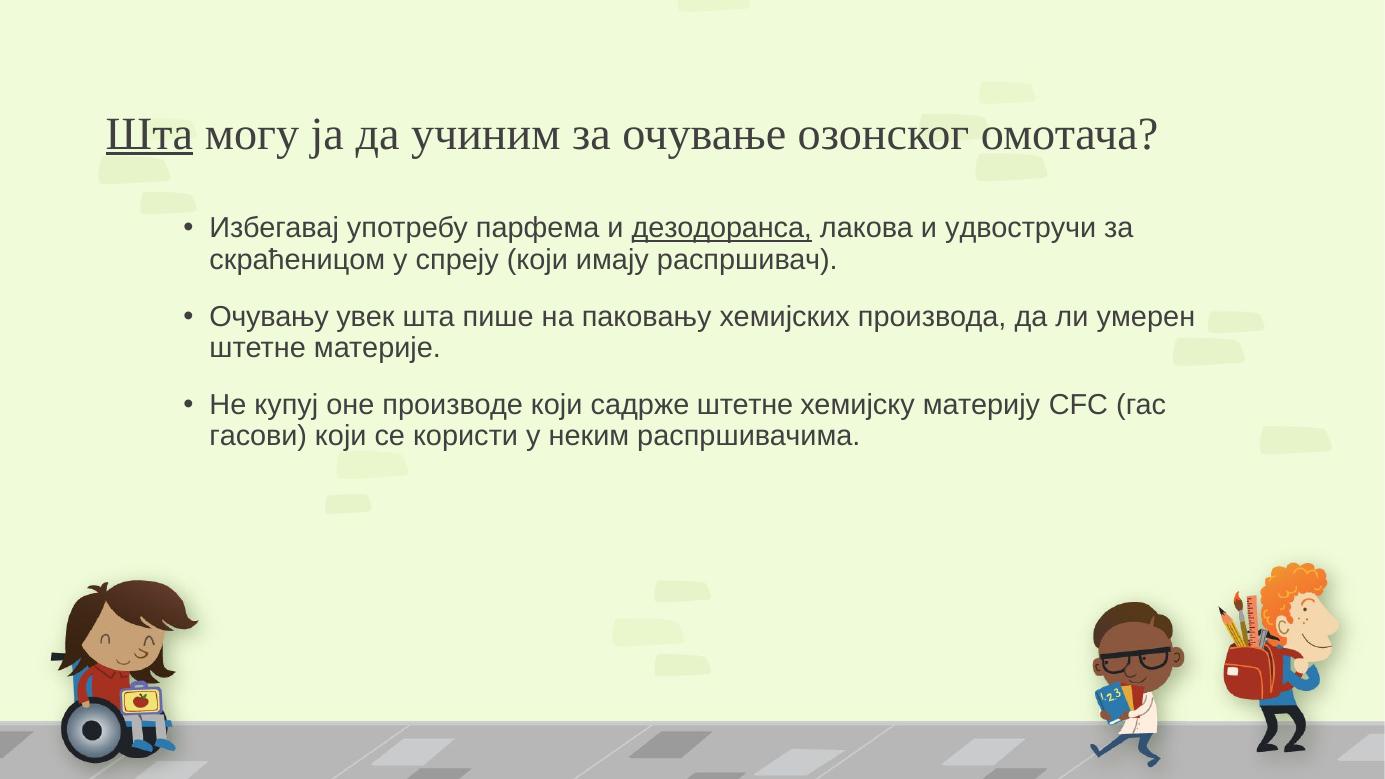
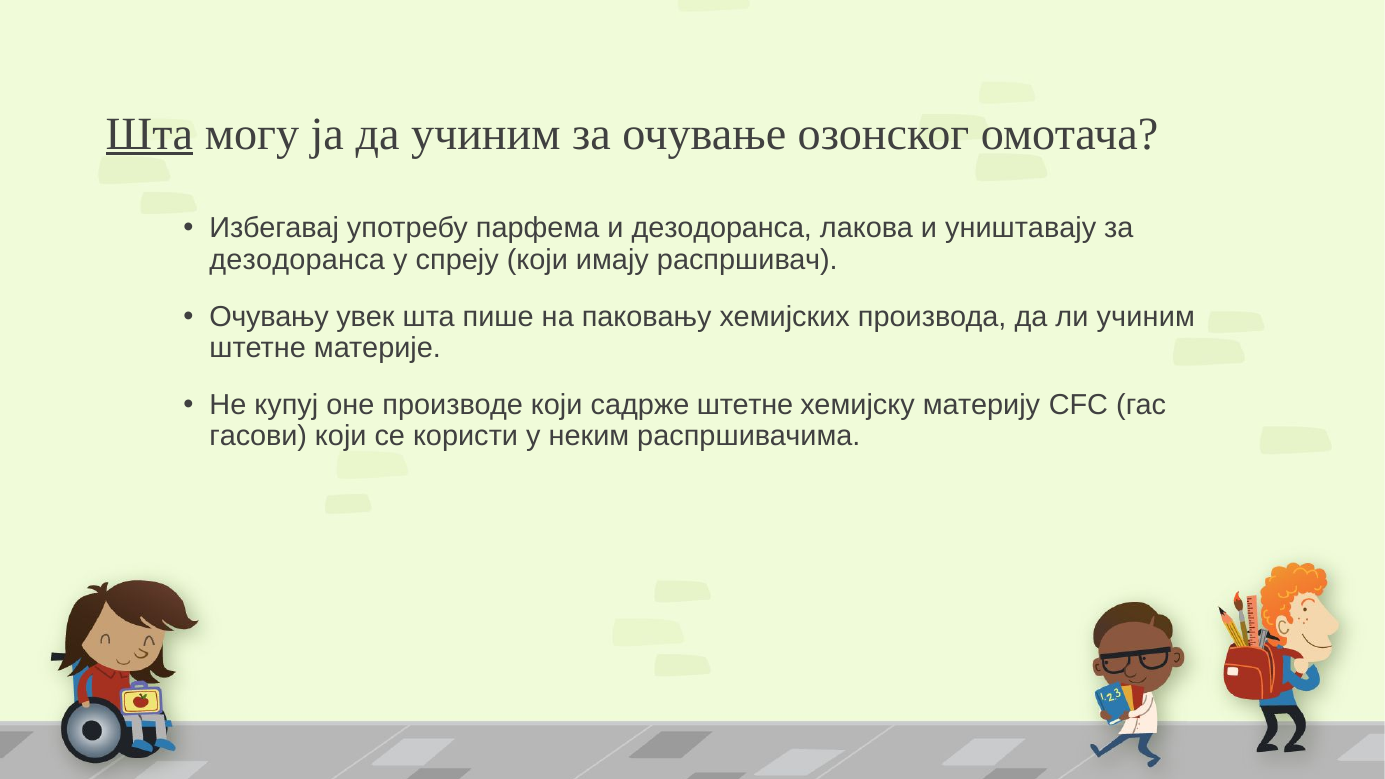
дезодоранса at (722, 228) underline: present -> none
удвостручи: удвостручи -> уништавају
скраћеницом at (297, 260): скраћеницом -> дезодоранса
ли умерен: умерен -> учиним
